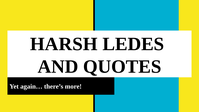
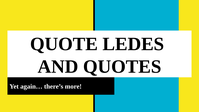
HARSH: HARSH -> QUOTE
